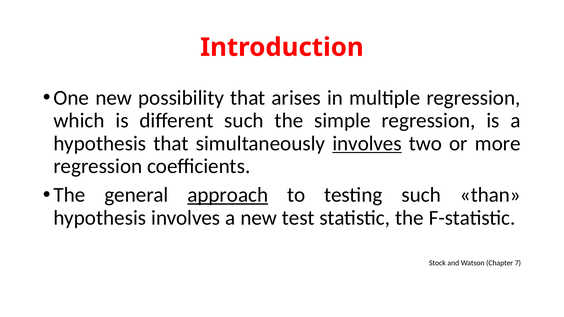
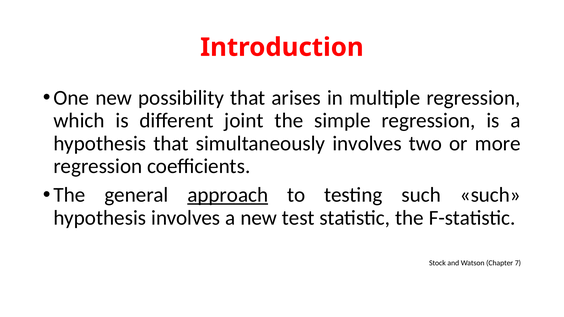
different such: such -> joint
involves at (367, 144) underline: present -> none
such than: than -> such
